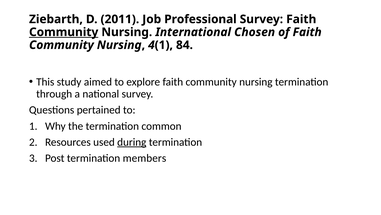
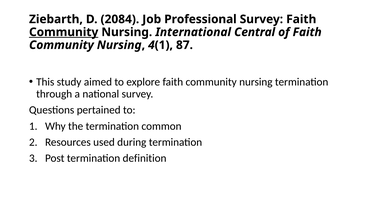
2011: 2011 -> 2084
Chosen: Chosen -> Central
84: 84 -> 87
during underline: present -> none
members: members -> definition
